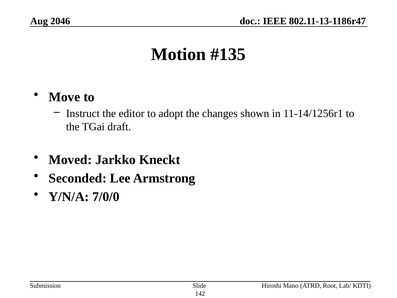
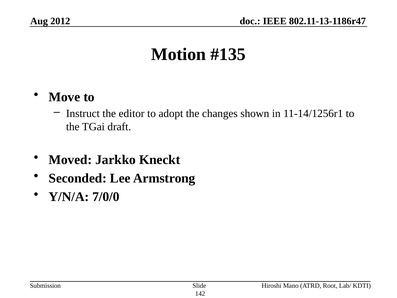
2046: 2046 -> 2012
